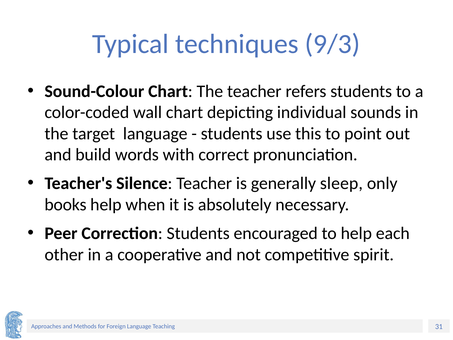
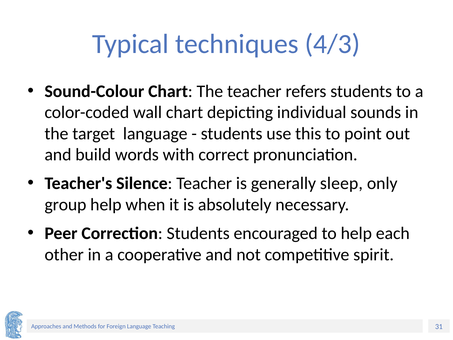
9/3: 9/3 -> 4/3
books: books -> group
